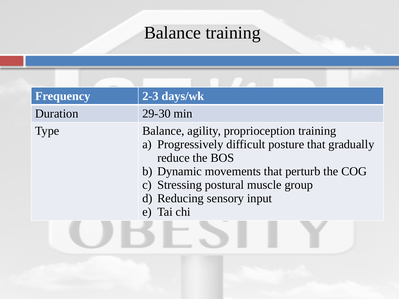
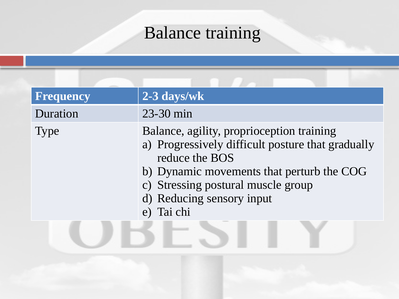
29-30: 29-30 -> 23-30
